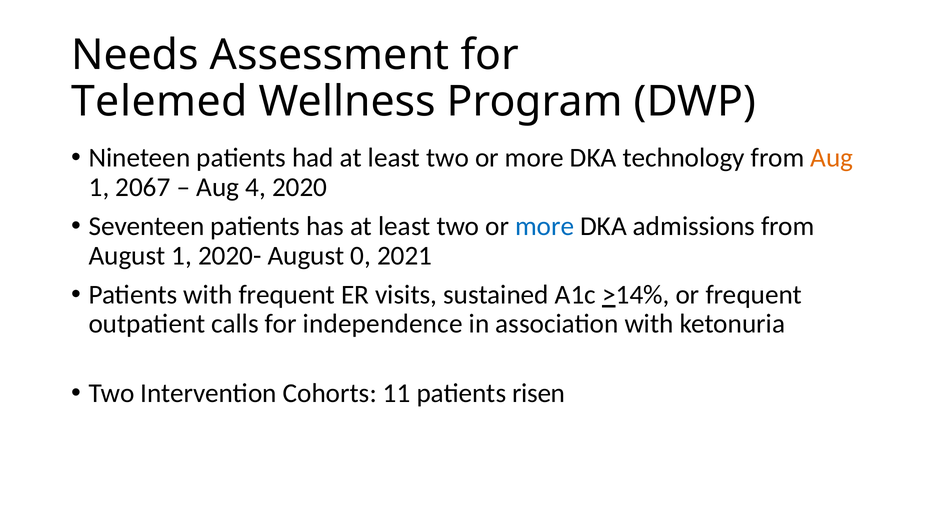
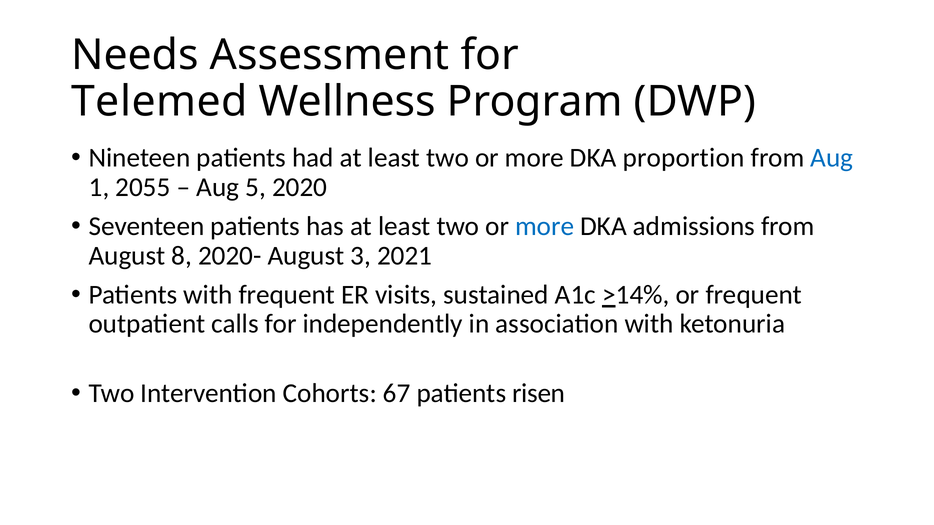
technology: technology -> proportion
Aug at (832, 158) colour: orange -> blue
2067: 2067 -> 2055
4: 4 -> 5
August 1: 1 -> 8
0: 0 -> 3
independence: independence -> independently
11: 11 -> 67
